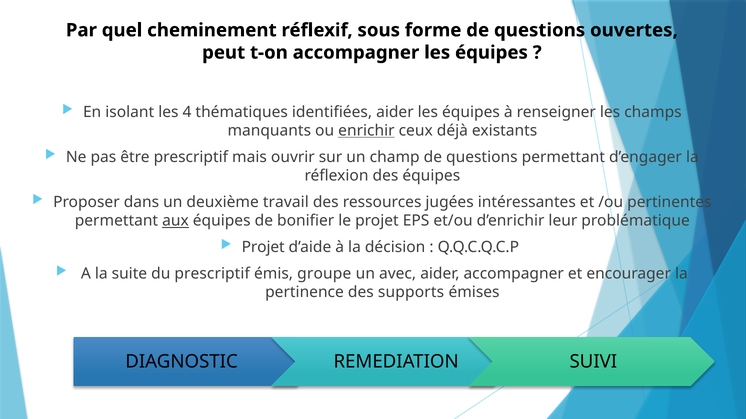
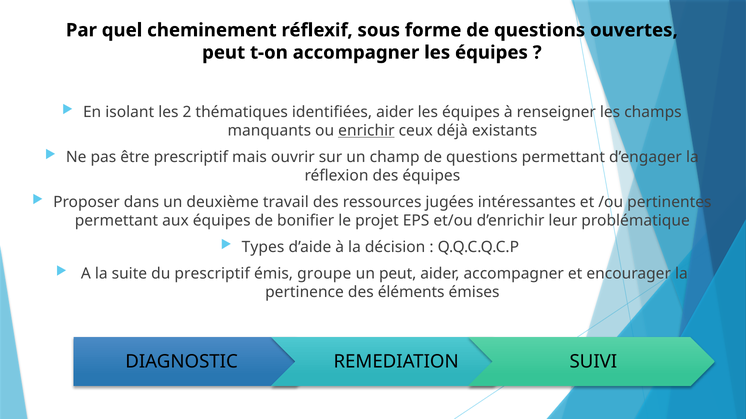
4: 4 -> 2
aux underline: present -> none
Projet at (263, 247): Projet -> Types
un avec: avec -> peut
supports: supports -> éléments
